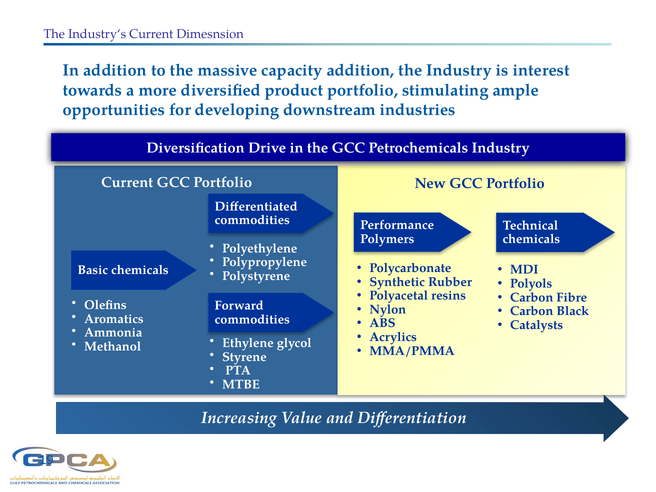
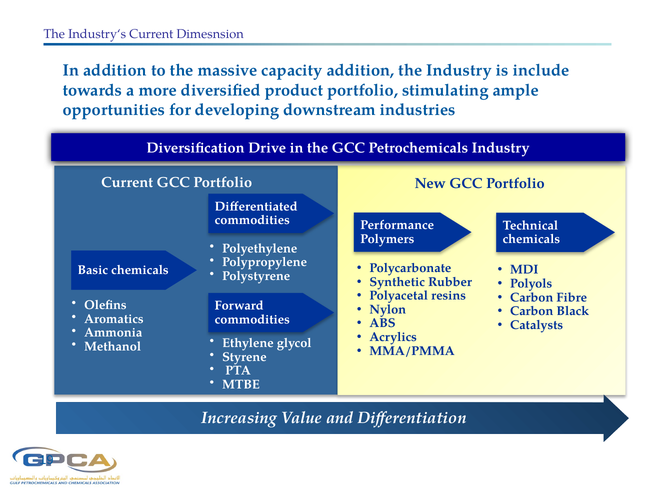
interest: interest -> include
